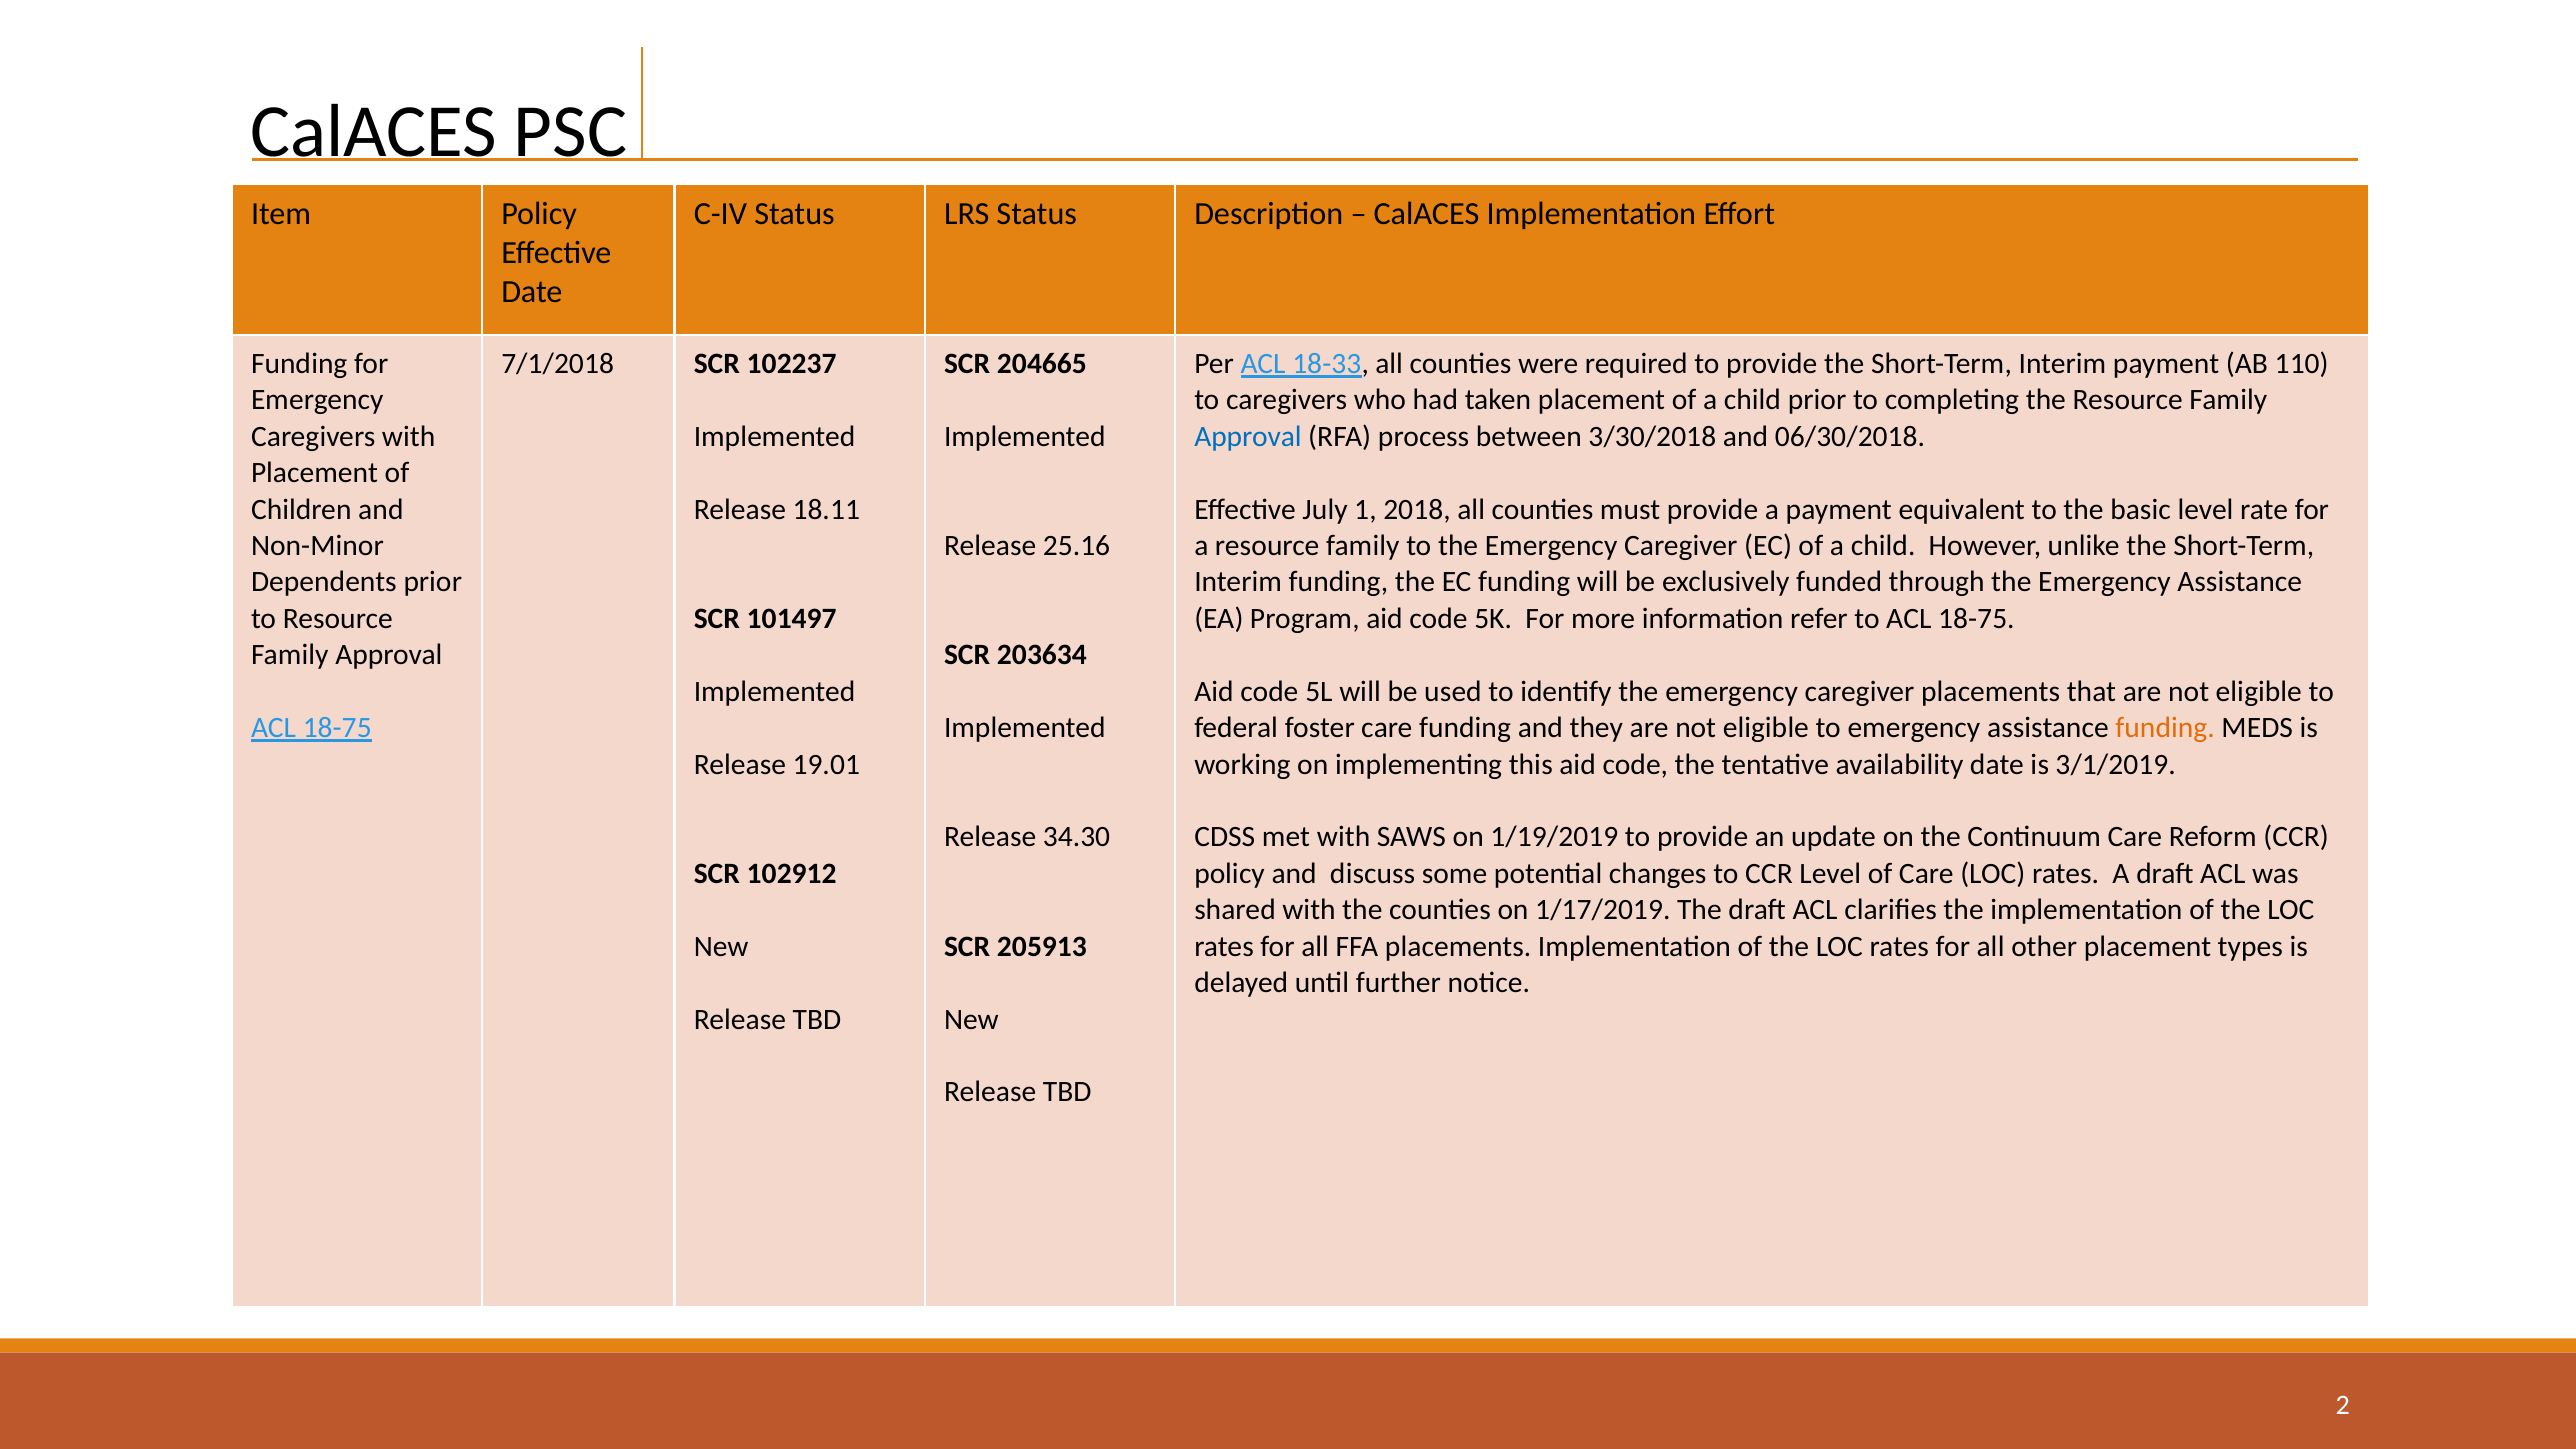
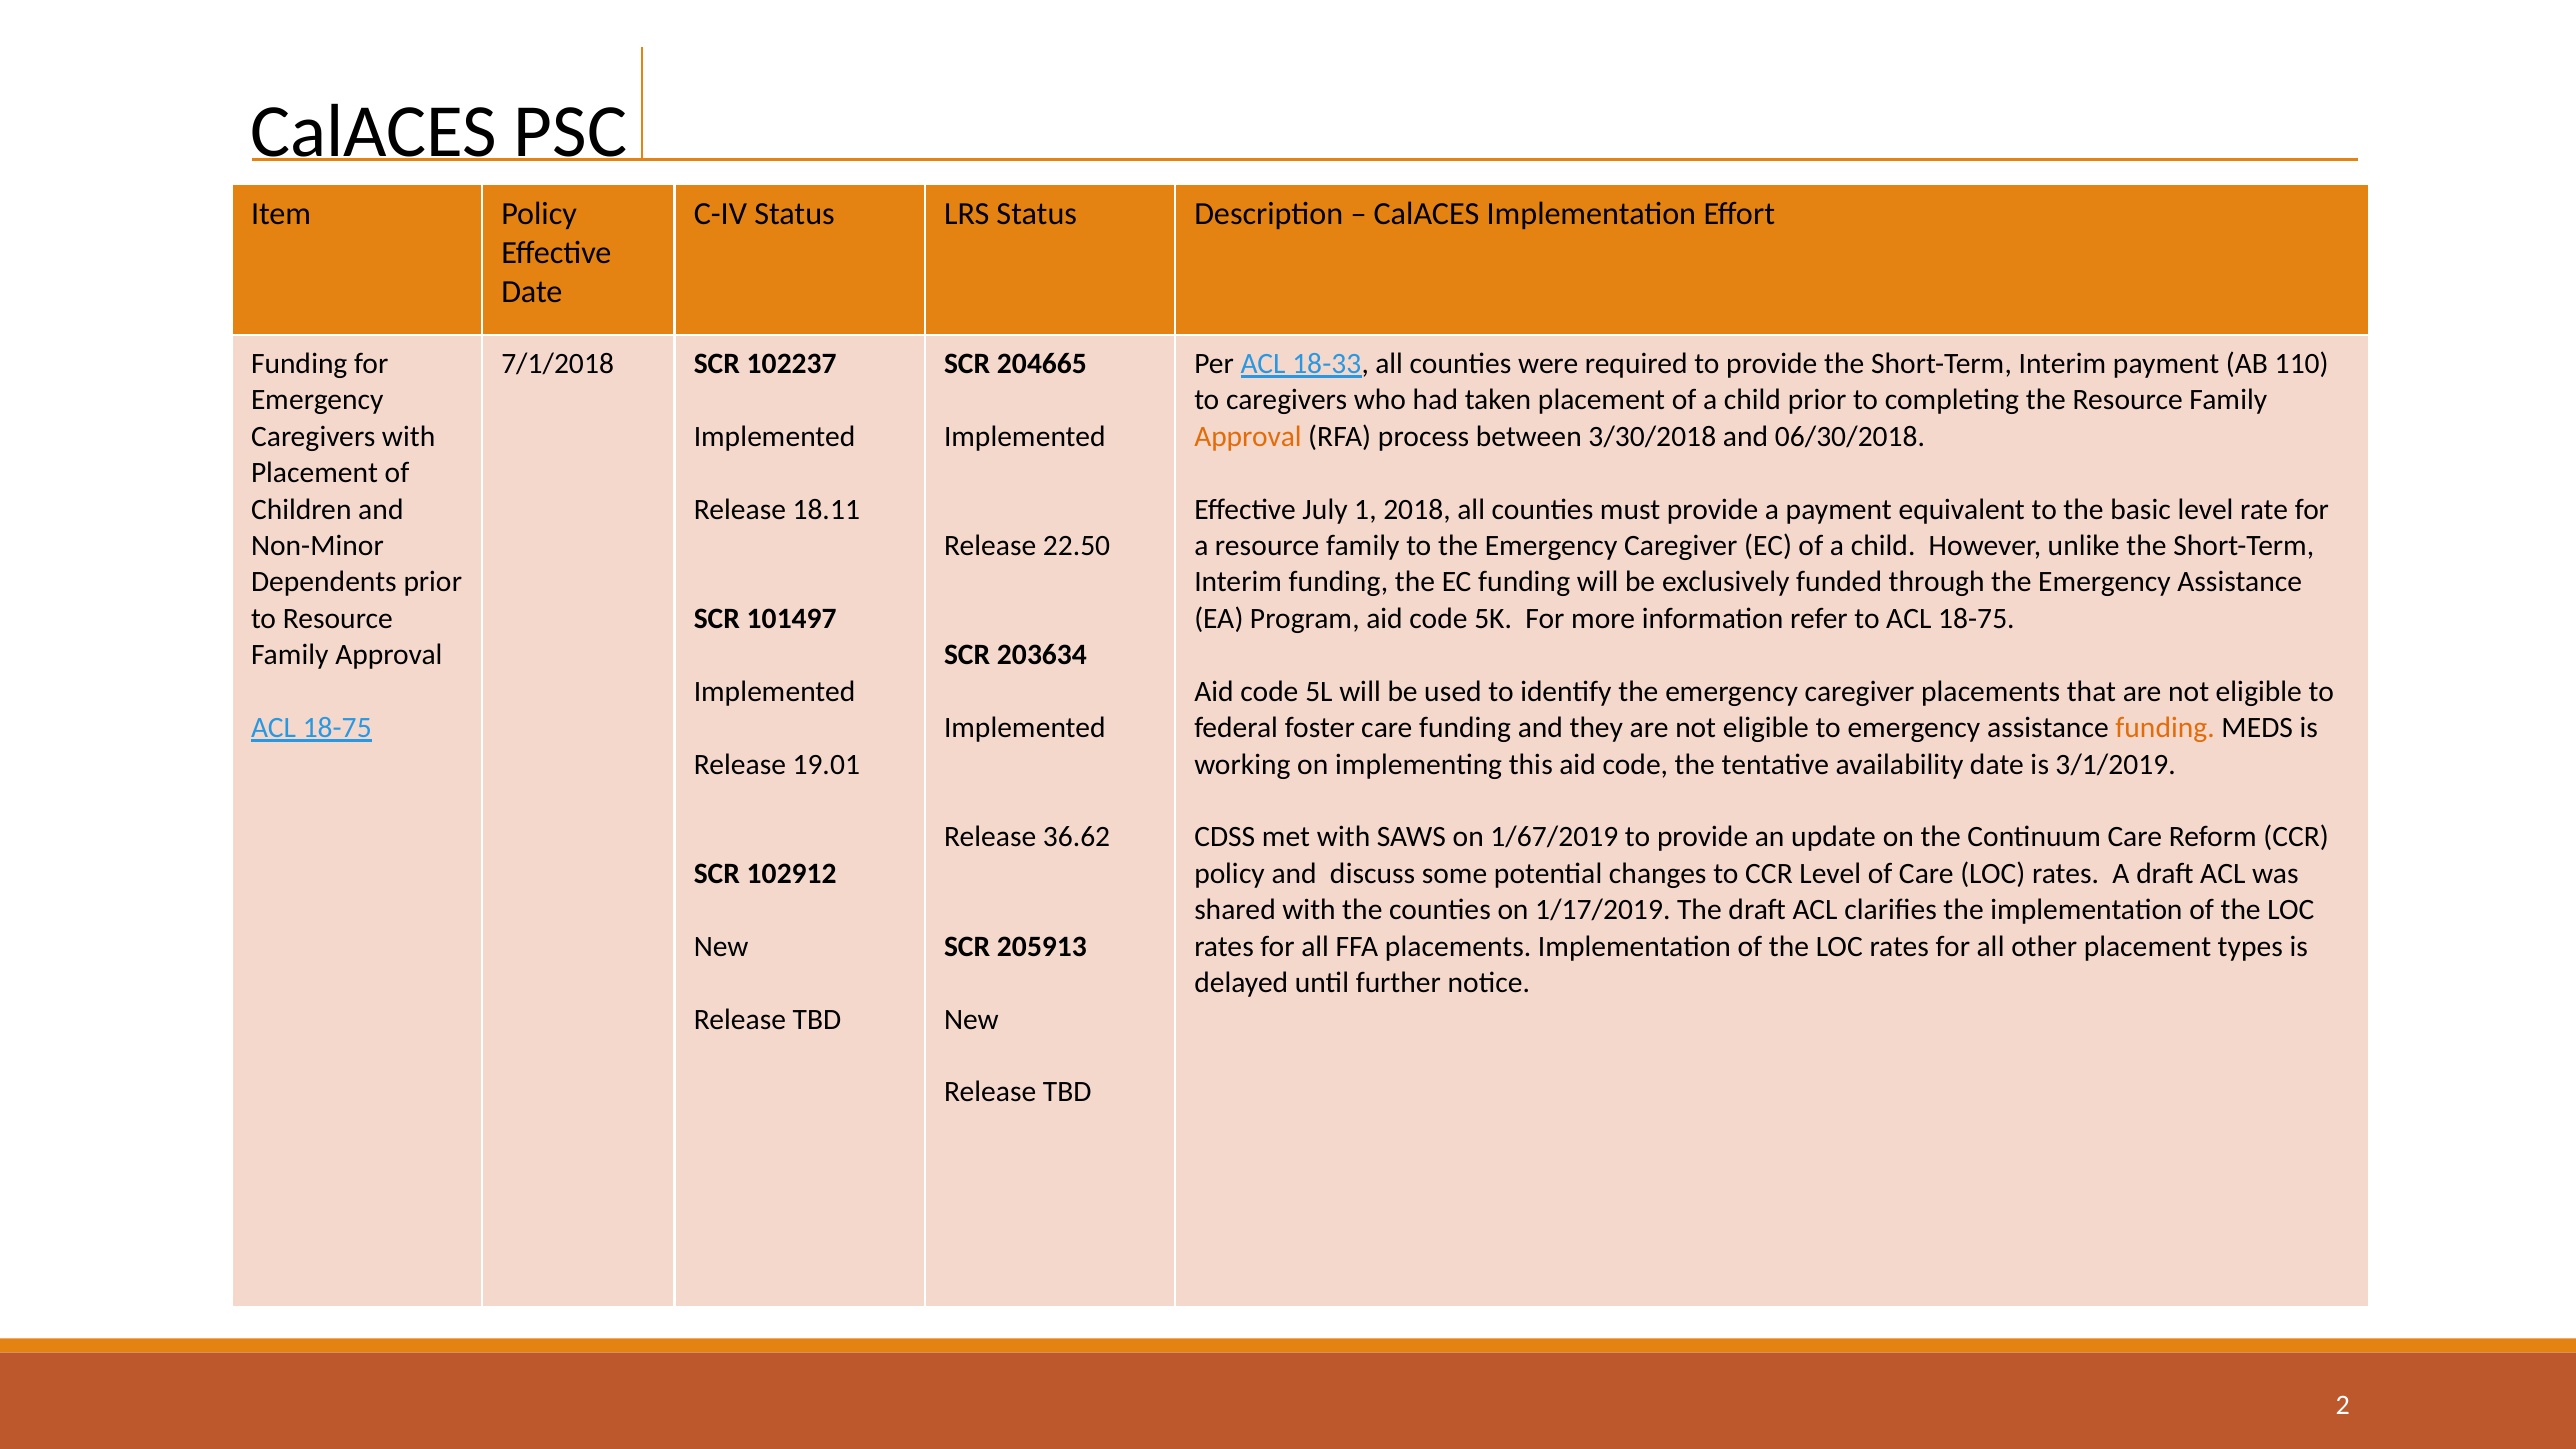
Approval at (1248, 436) colour: blue -> orange
25.16: 25.16 -> 22.50
34.30: 34.30 -> 36.62
1/19/2019: 1/19/2019 -> 1/67/2019
